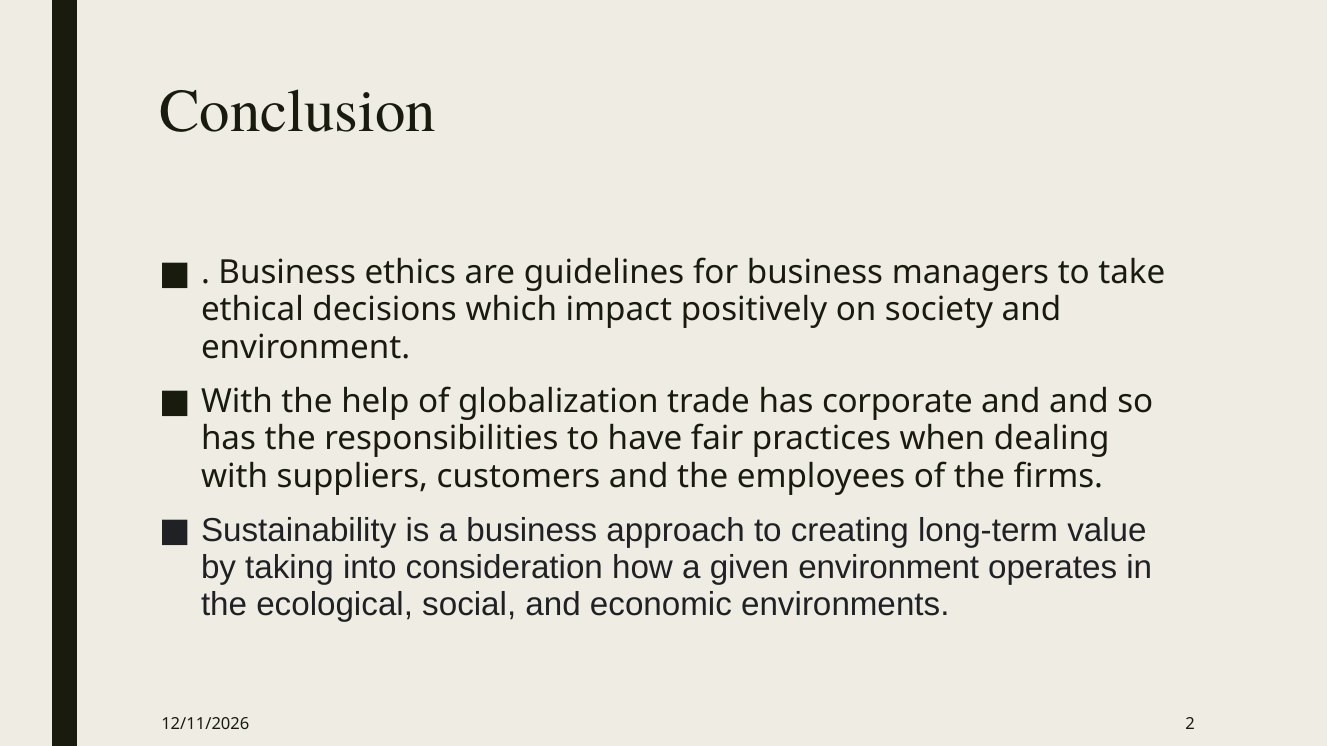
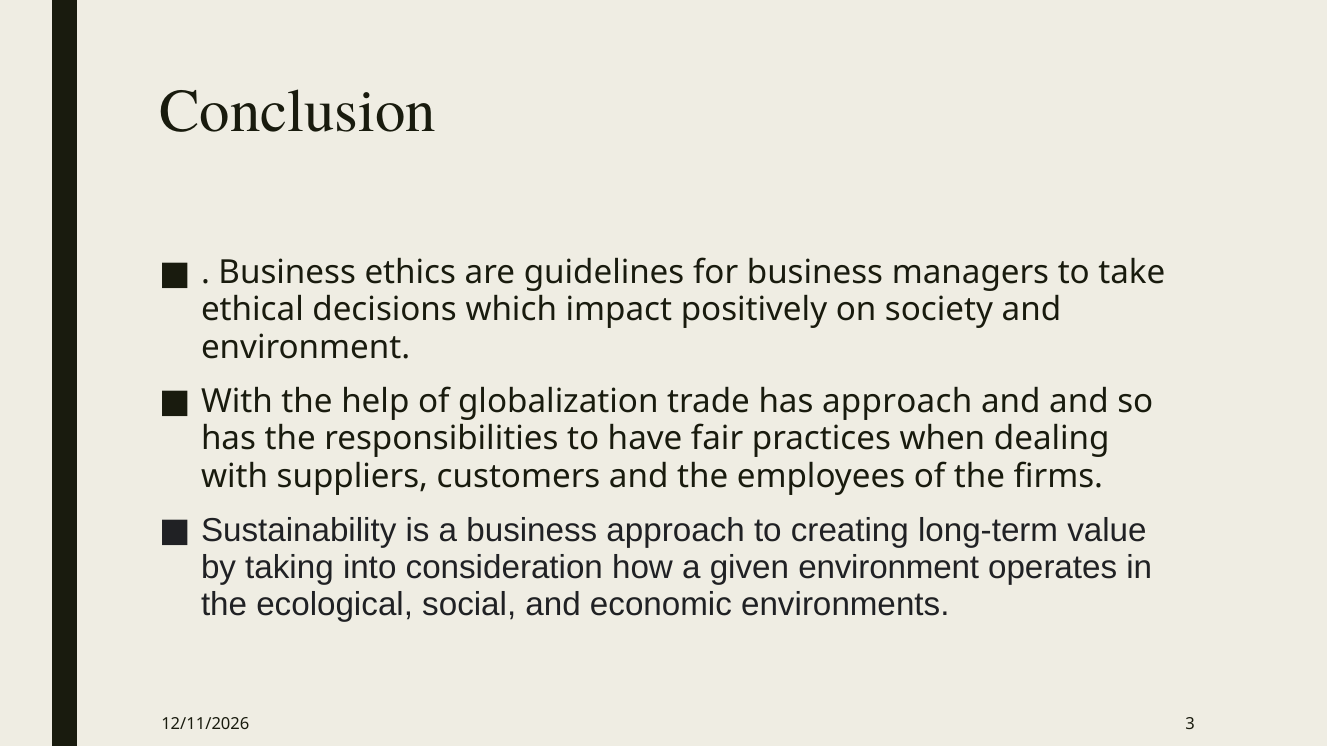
has corporate: corporate -> approach
2: 2 -> 3
